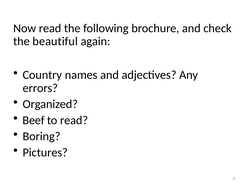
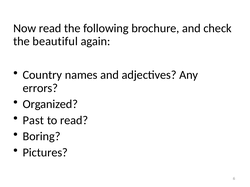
Beef: Beef -> Past
